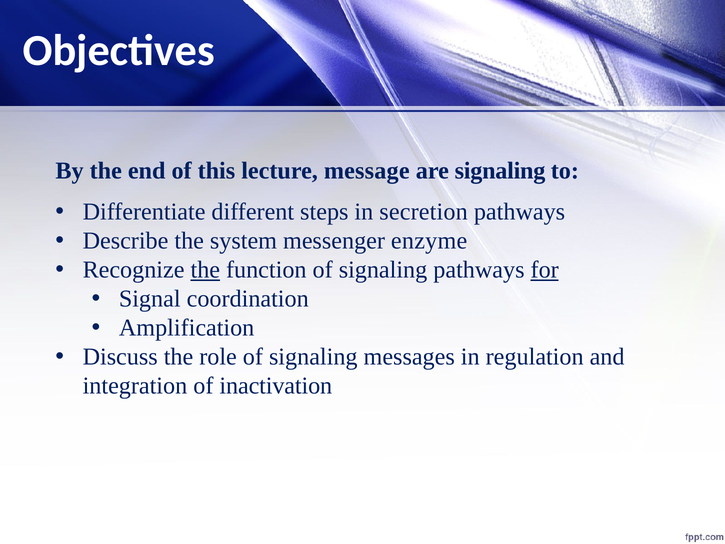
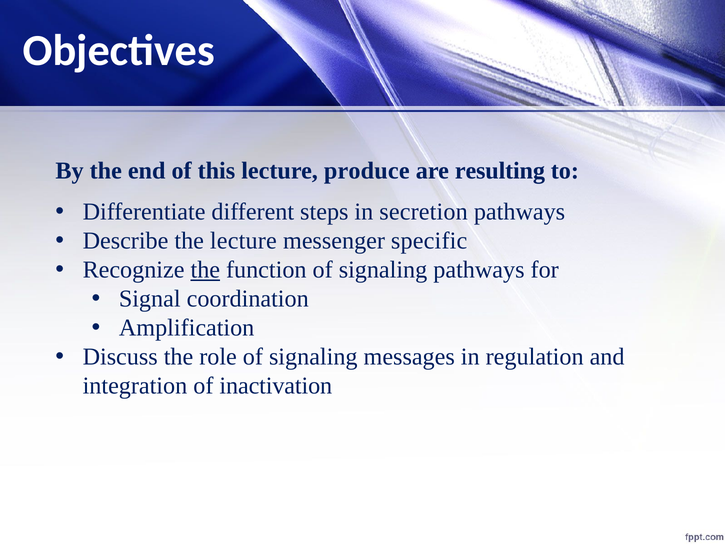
message: message -> produce
are signaling: signaling -> resulting
the system: system -> lecture
enzyme: enzyme -> specific
for underline: present -> none
